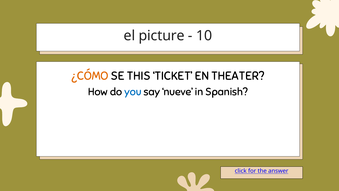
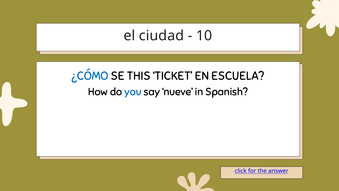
picture: picture -> ciudad
¿CÓMO colour: orange -> blue
THEATER: THEATER -> ESCUELA
